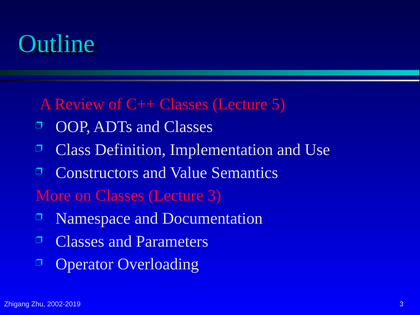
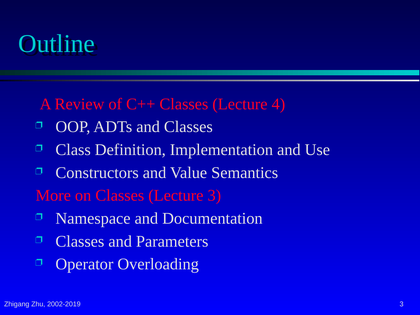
5: 5 -> 4
